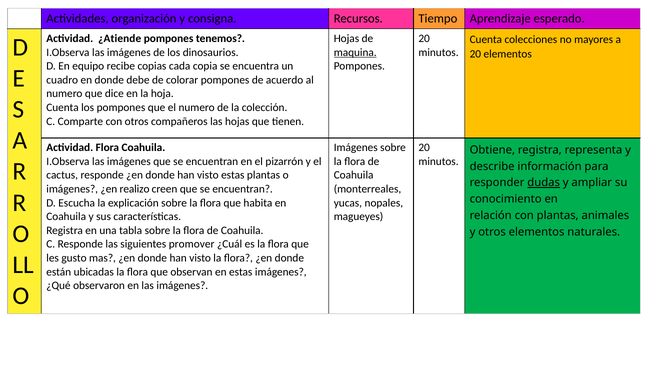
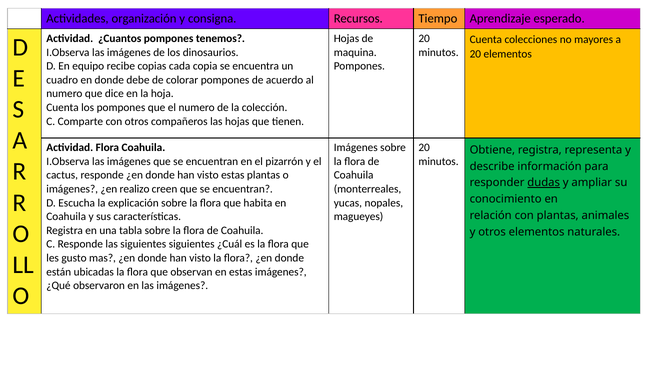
¿Atiende: ¿Atiende -> ¿Cuantos
maquina underline: present -> none
siguientes promover: promover -> siguientes
